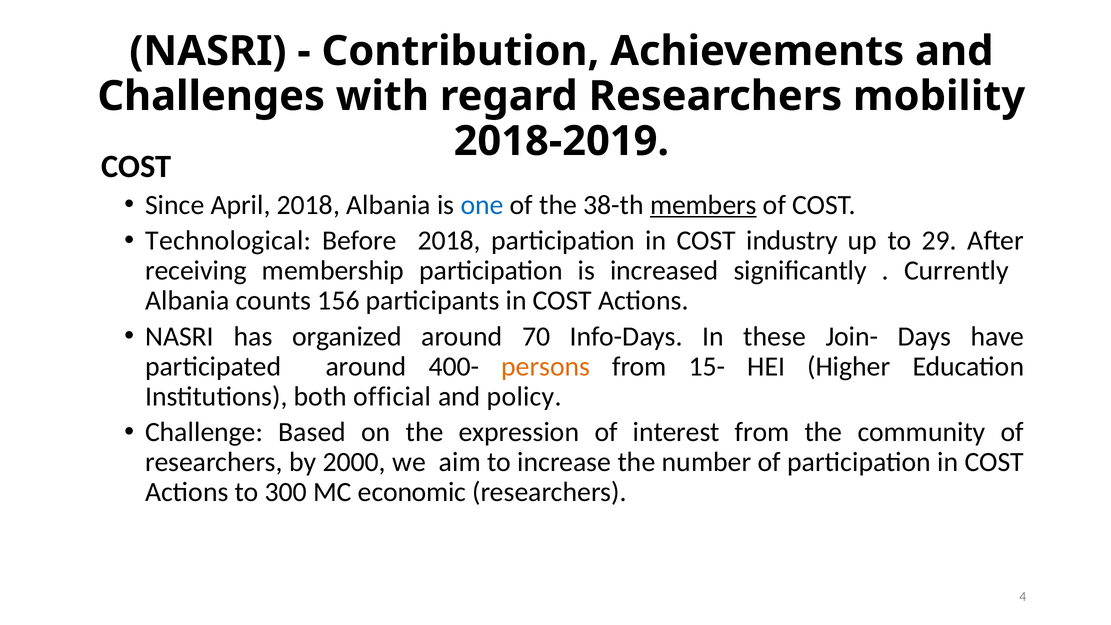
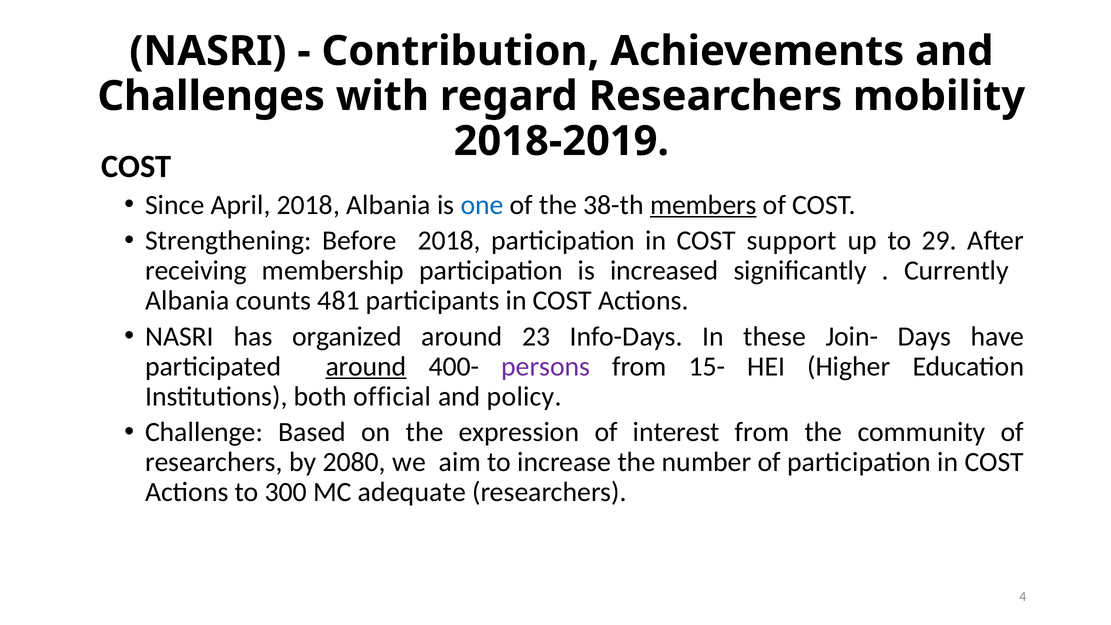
Technological: Technological -> Strengthening
industry: industry -> support
156: 156 -> 481
70: 70 -> 23
around at (366, 366) underline: none -> present
persons colour: orange -> purple
2000: 2000 -> 2080
economic: economic -> adequate
